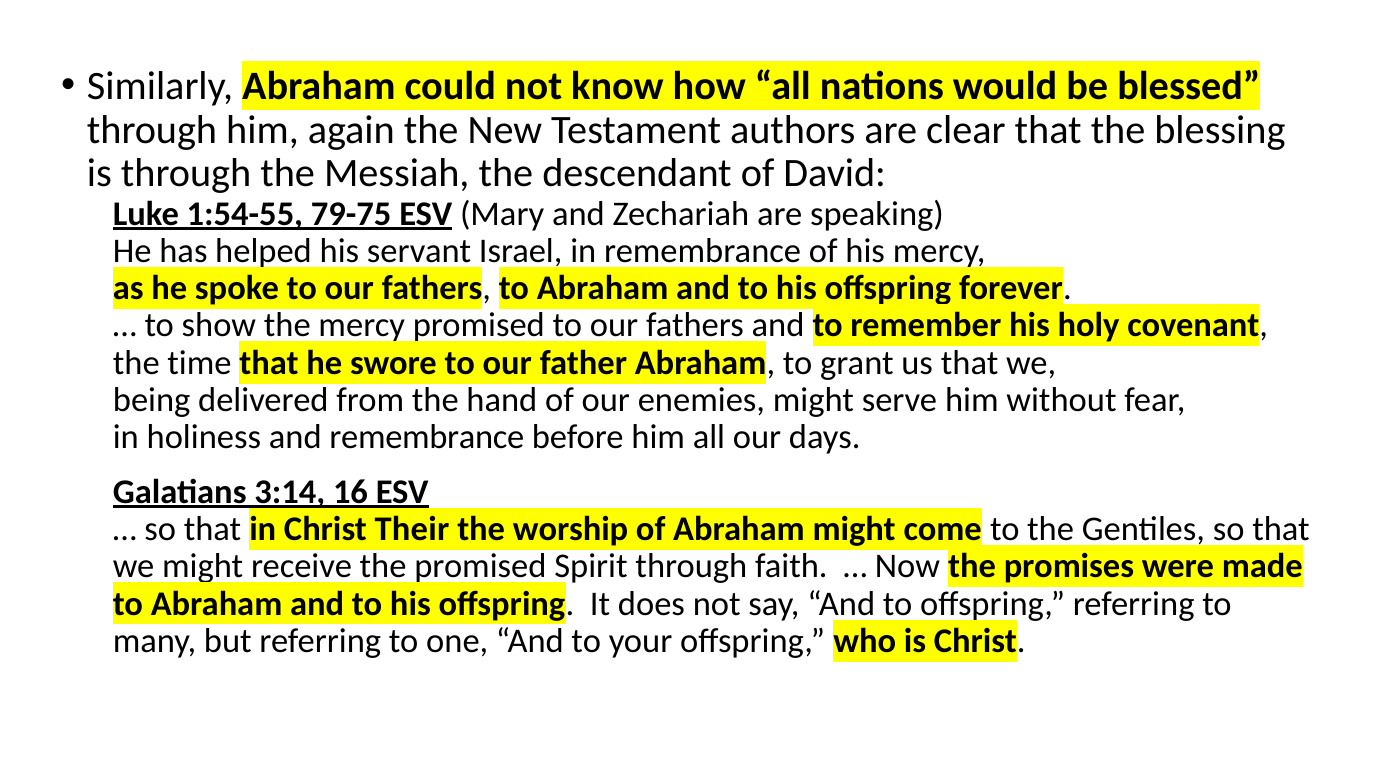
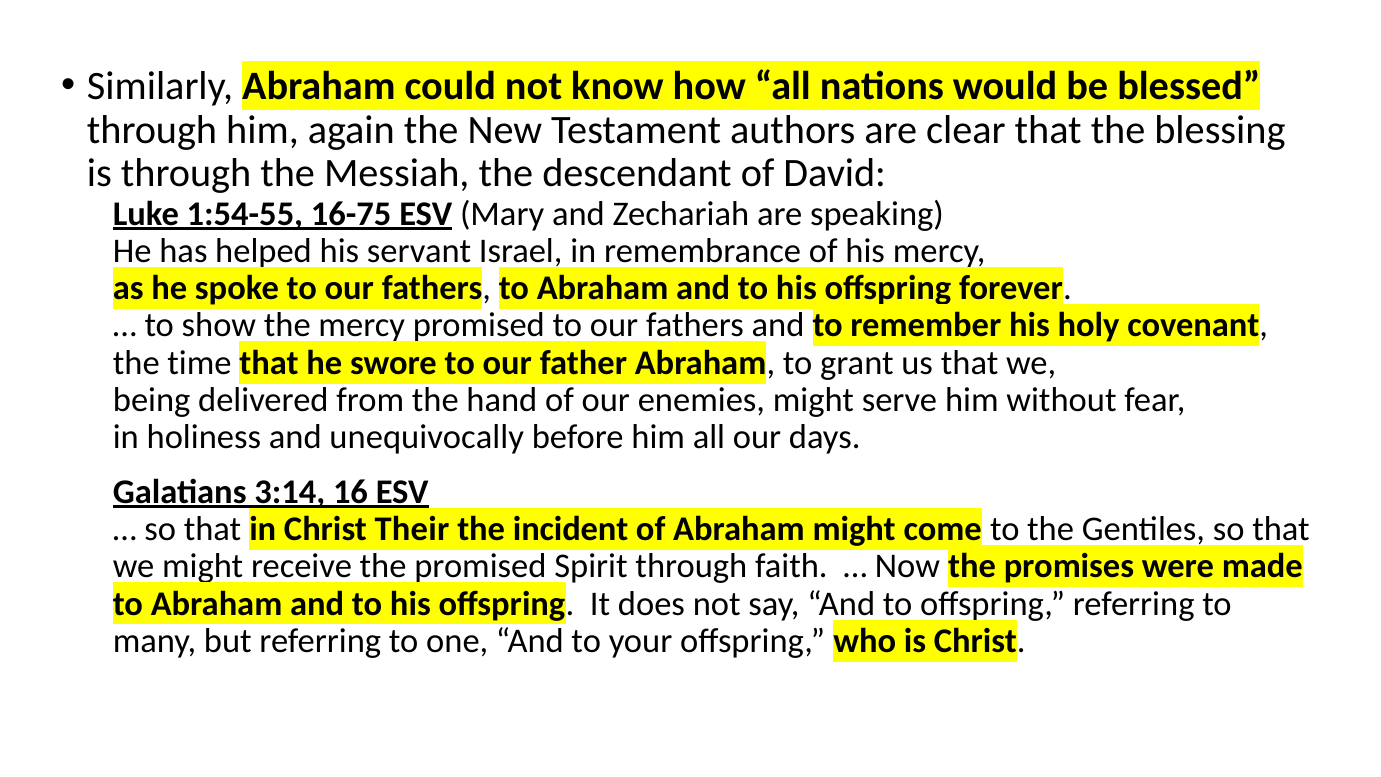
79-75: 79-75 -> 16-75
and remembrance: remembrance -> unequivocally
worship: worship -> incident
